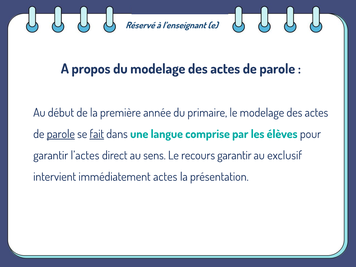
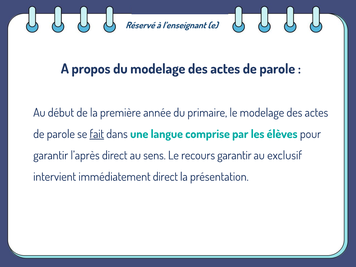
parole at (61, 134) underline: present -> none
l’actes: l’actes -> l’après
immédiatement actes: actes -> direct
